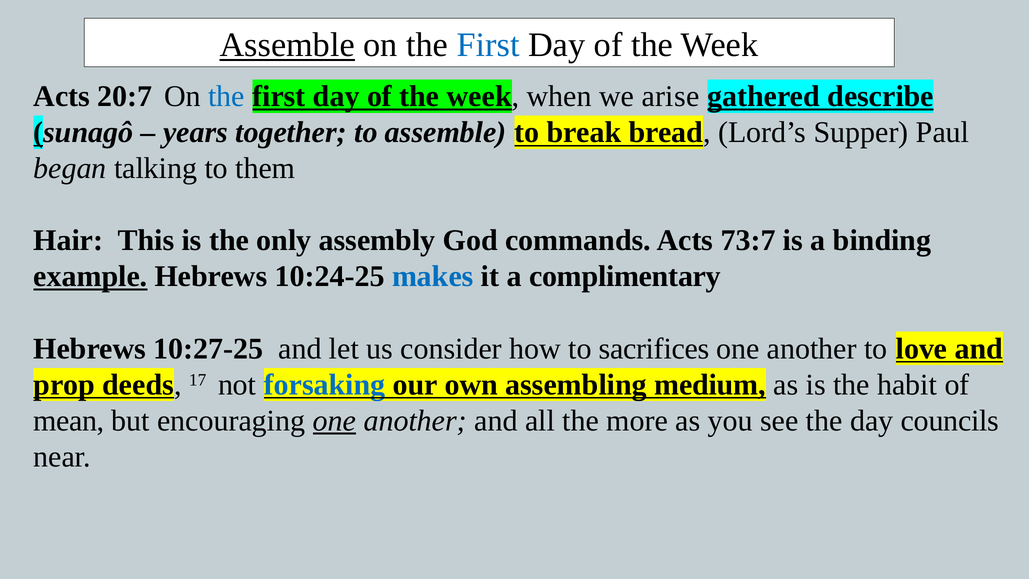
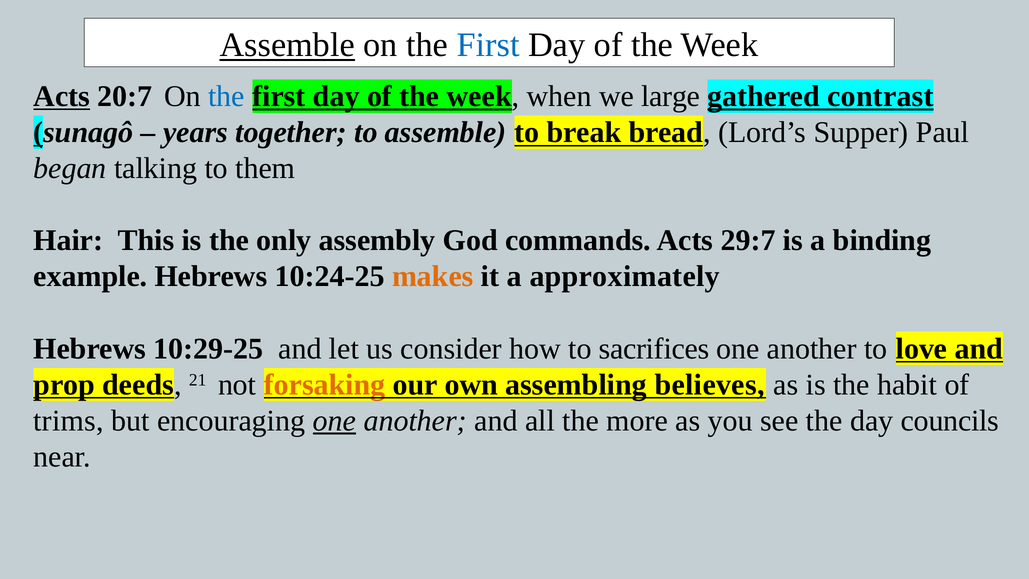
Acts at (62, 96) underline: none -> present
arise: arise -> large
describe: describe -> contrast
73:7: 73:7 -> 29:7
example underline: present -> none
makes colour: blue -> orange
complimentary: complimentary -> approximately
10:27-25: 10:27-25 -> 10:29-25
17: 17 -> 21
forsaking colour: blue -> orange
medium: medium -> believes
mean: mean -> trims
